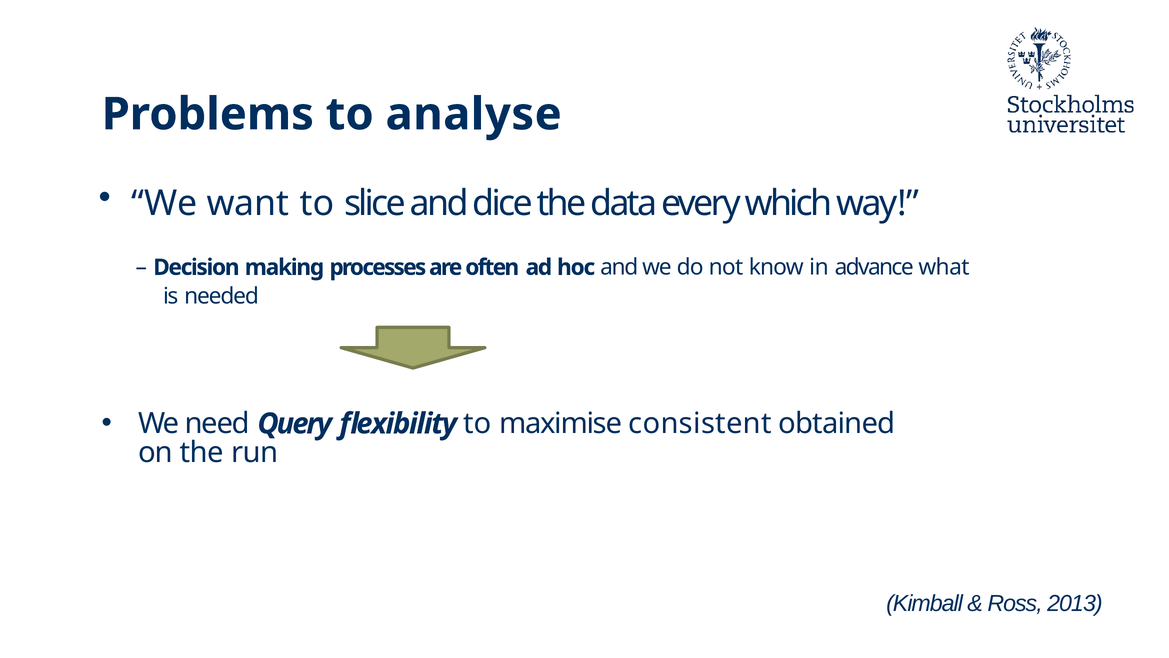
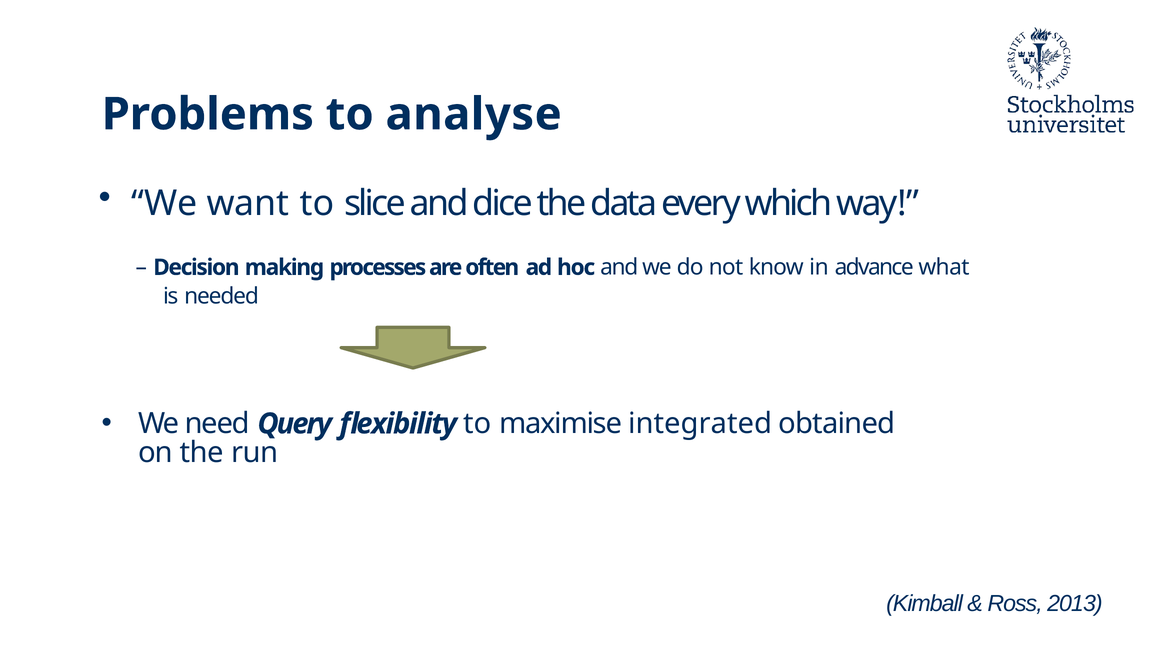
consistent: consistent -> integrated
